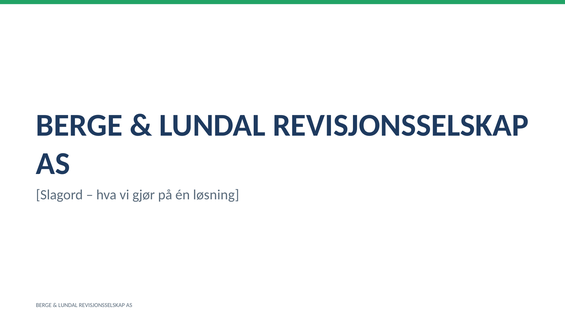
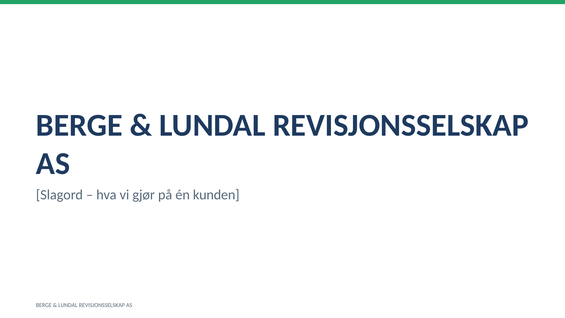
løsning: løsning -> kunden
